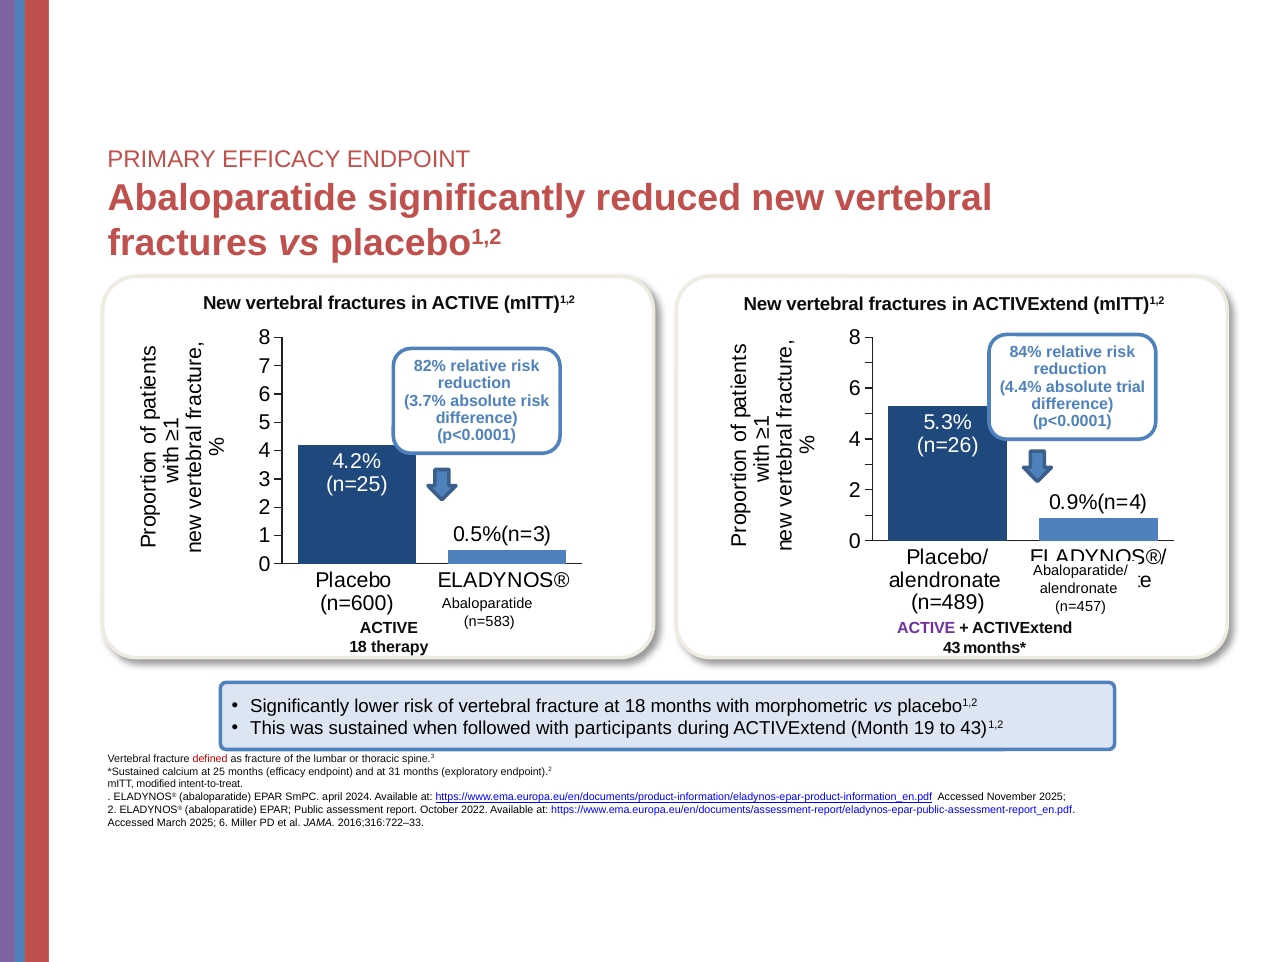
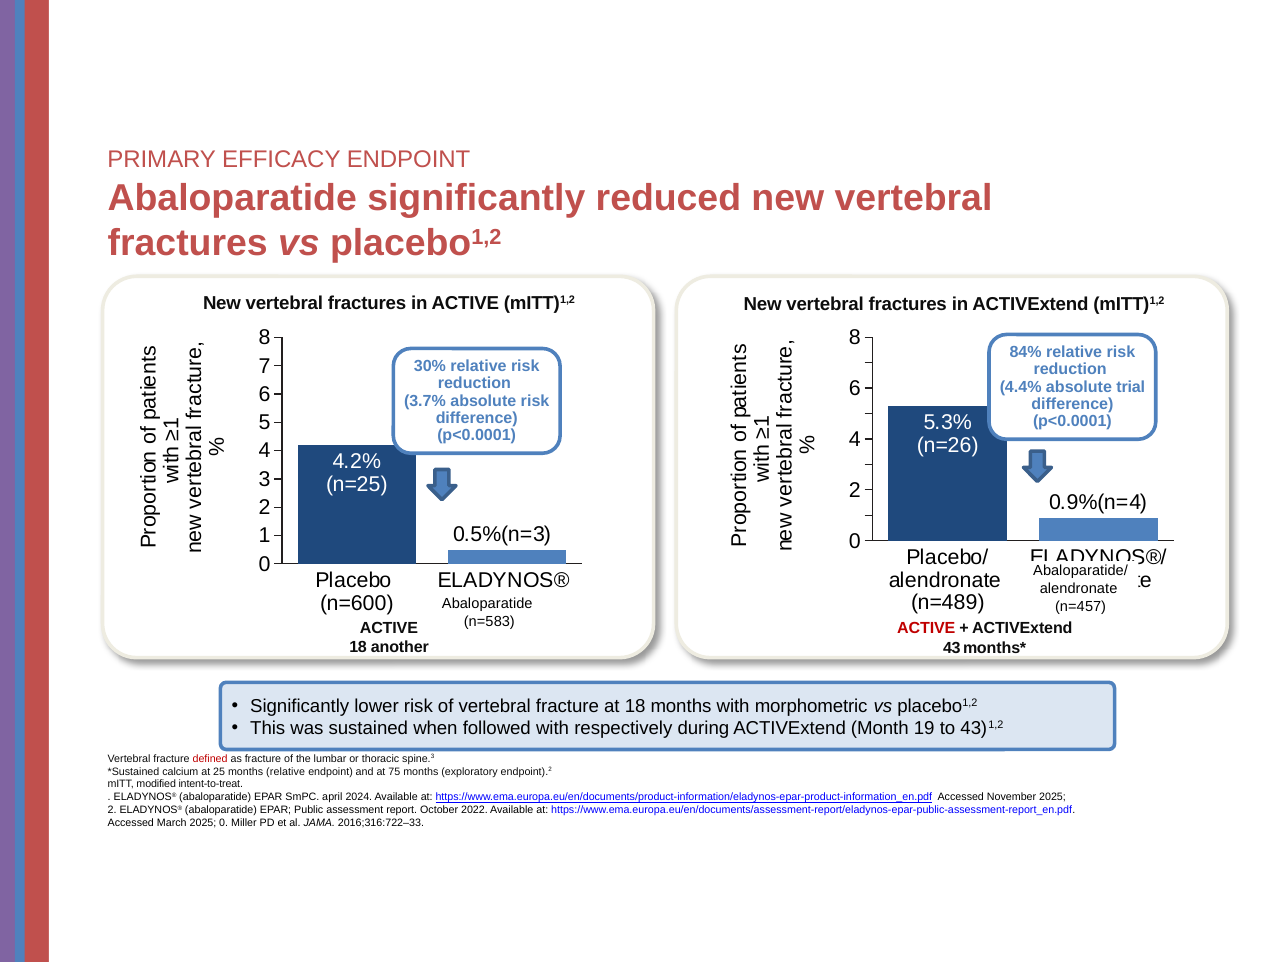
82%: 82% -> 30%
ACTIVE at (926, 628) colour: purple -> red
therapy: therapy -> another
participants: participants -> respectively
months efficacy: efficacy -> relative
31: 31 -> 75
2025 6: 6 -> 0
